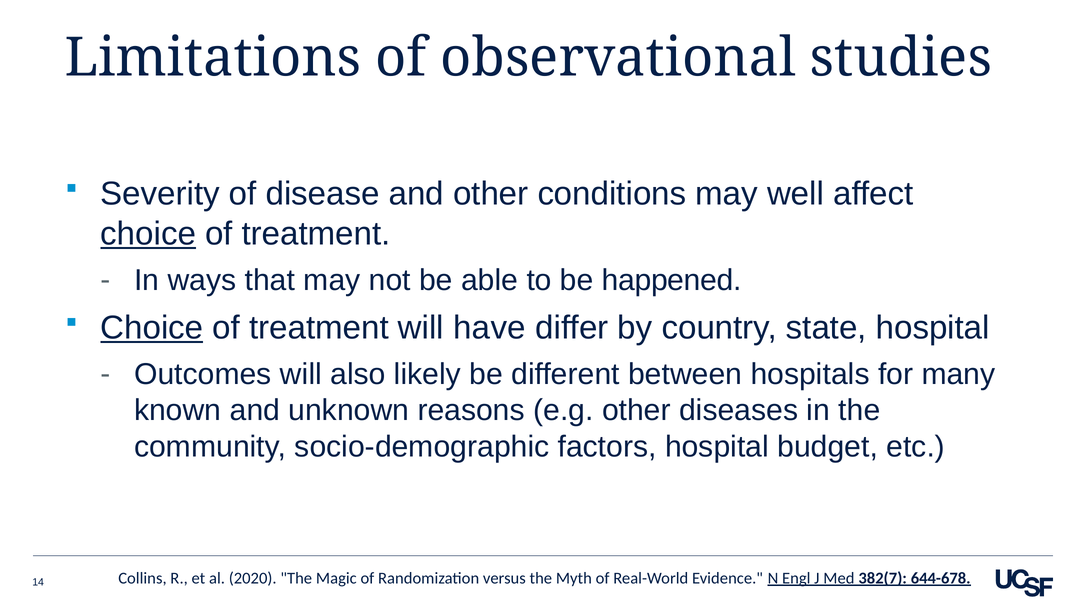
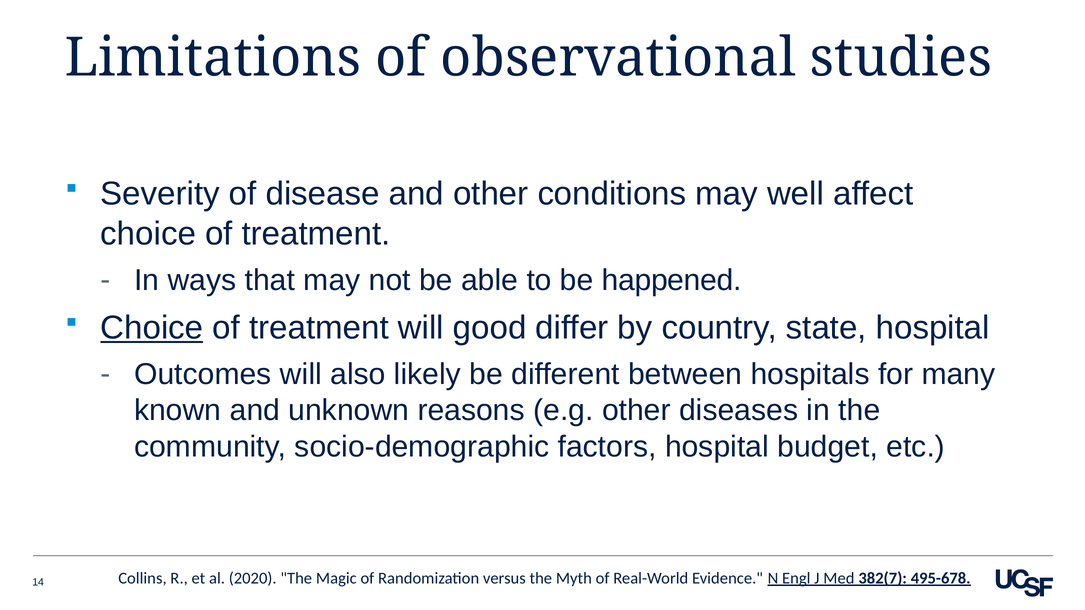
choice at (148, 234) underline: present -> none
have: have -> good
644-678: 644-678 -> 495-678
